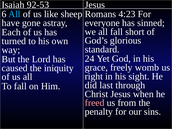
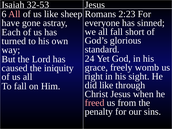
92-53: 92-53 -> 32-53
All at (14, 14) colour: light blue -> pink
4:23: 4:23 -> 2:23
did last: last -> like
